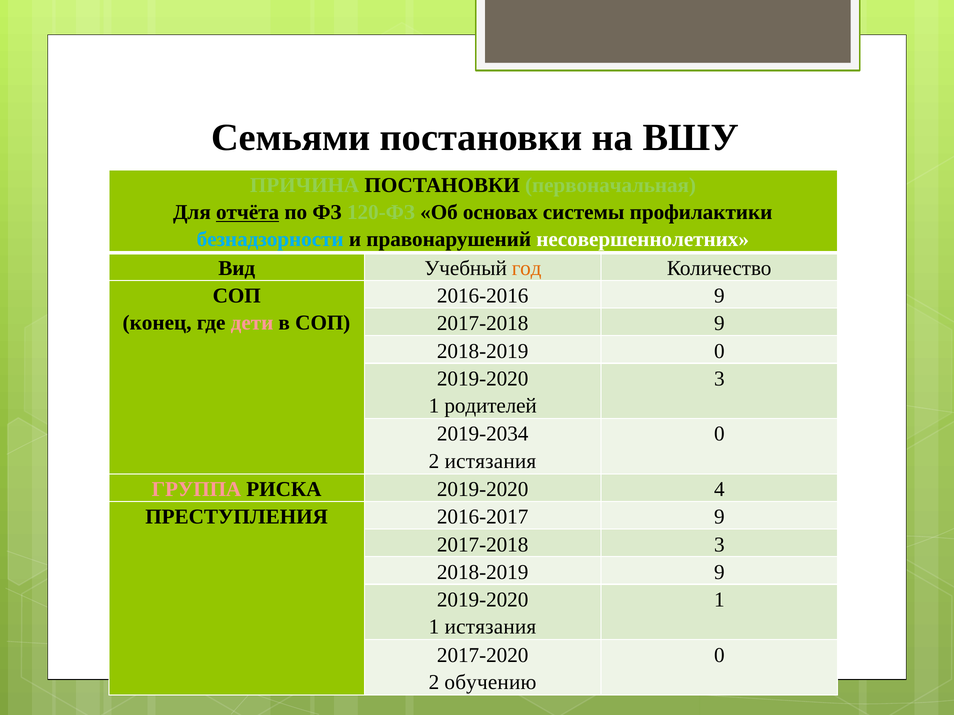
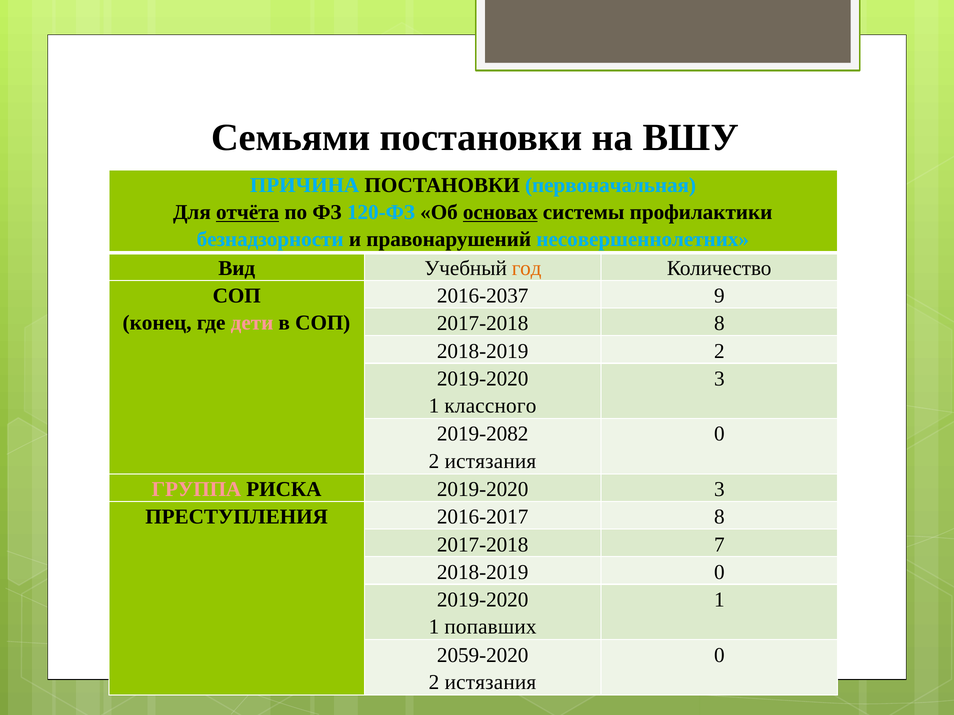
ПРИЧИНА colour: light green -> light blue
первоначальная colour: light green -> light blue
120-ФЗ colour: light green -> light blue
основах underline: none -> present
несовершеннолетних colour: white -> light blue
2016-2016: 2016-2016 -> 2016-2037
2017-2018 9: 9 -> 8
2018-2019 0: 0 -> 2
родителей: родителей -> классного
2019-2034: 2019-2034 -> 2019-2082
2019-2020 4: 4 -> 3
2016-2017 9: 9 -> 8
2017-2018 3: 3 -> 7
2018-2019 9: 9 -> 0
1 истязания: истязания -> попавших
2017-2020: 2017-2020 -> 2059-2020
обучению at (490, 683): обучению -> истязания
